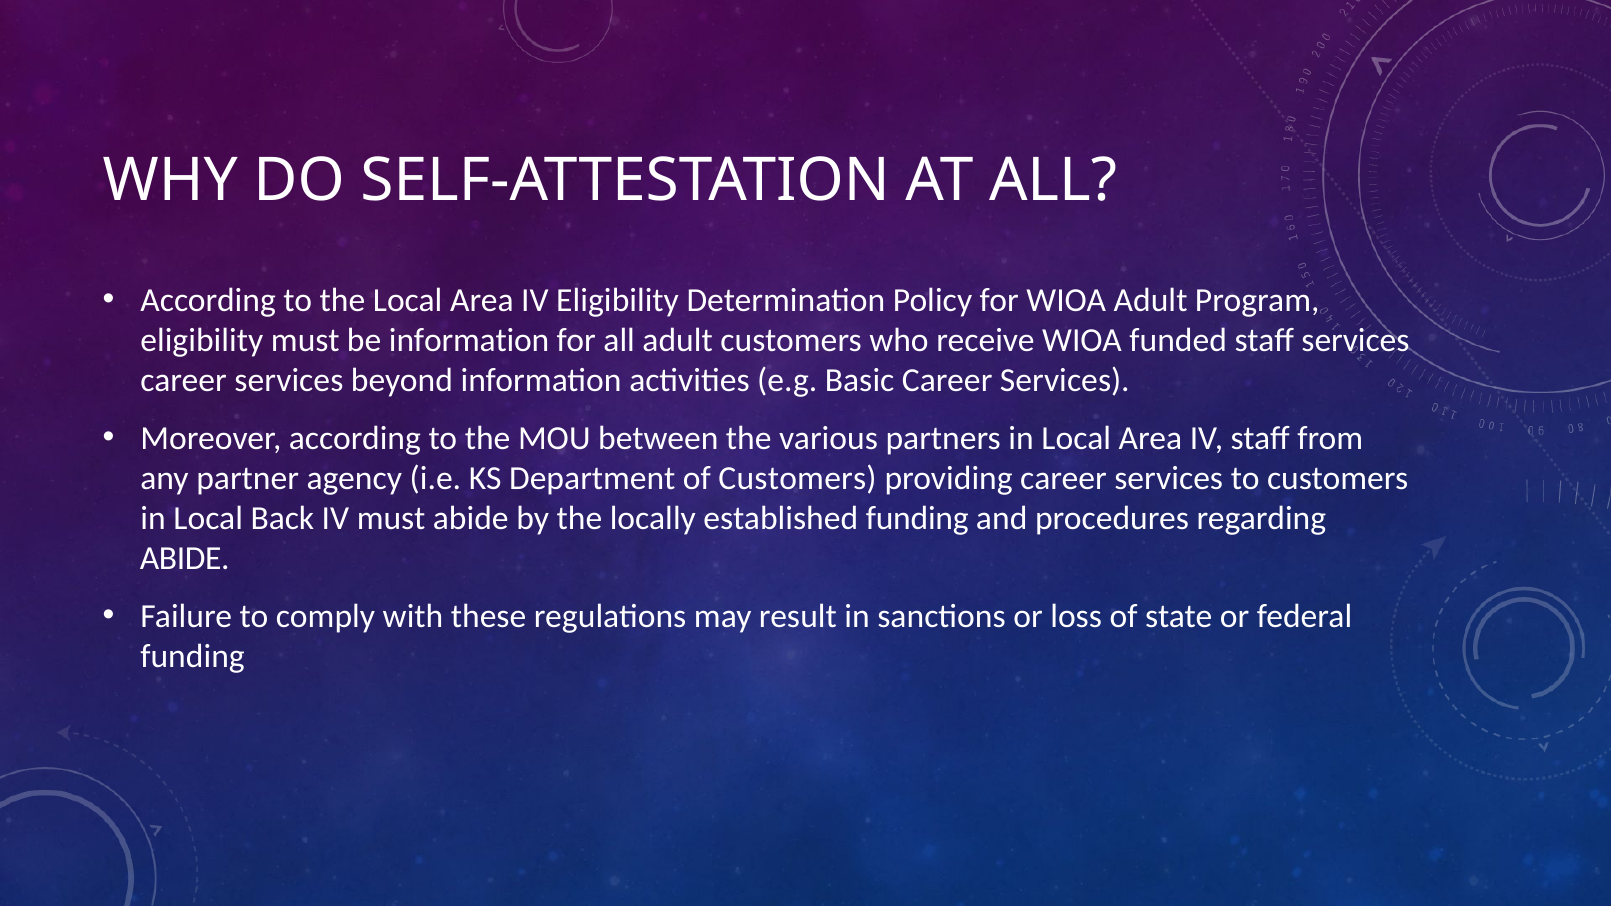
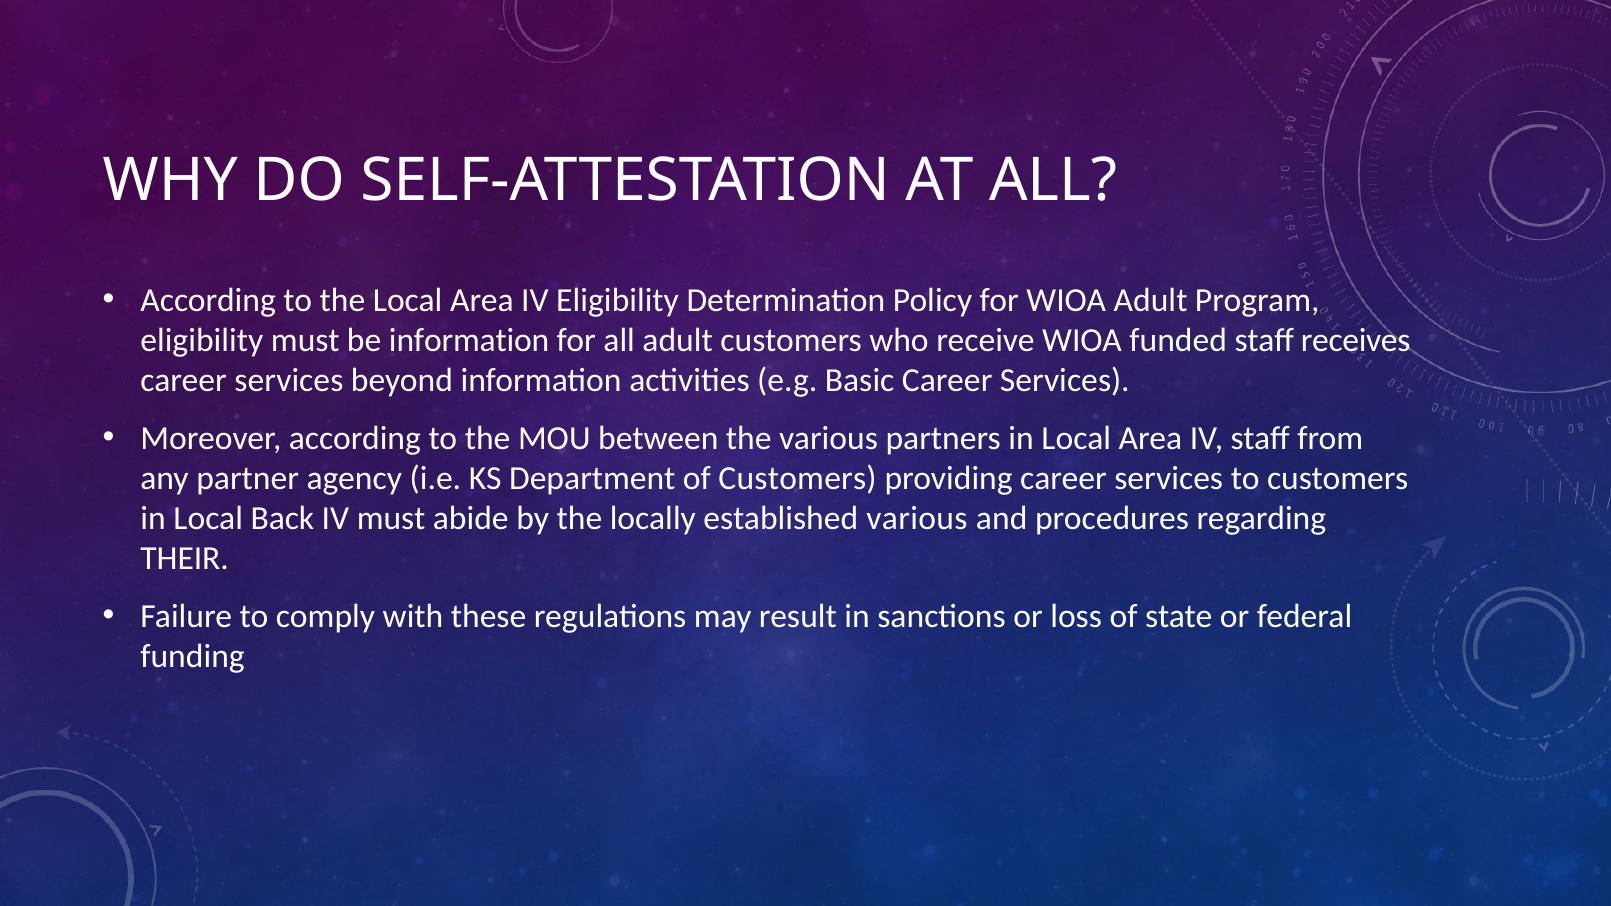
staff services: services -> receives
established funding: funding -> various
ABIDE at (185, 559): ABIDE -> THEIR
